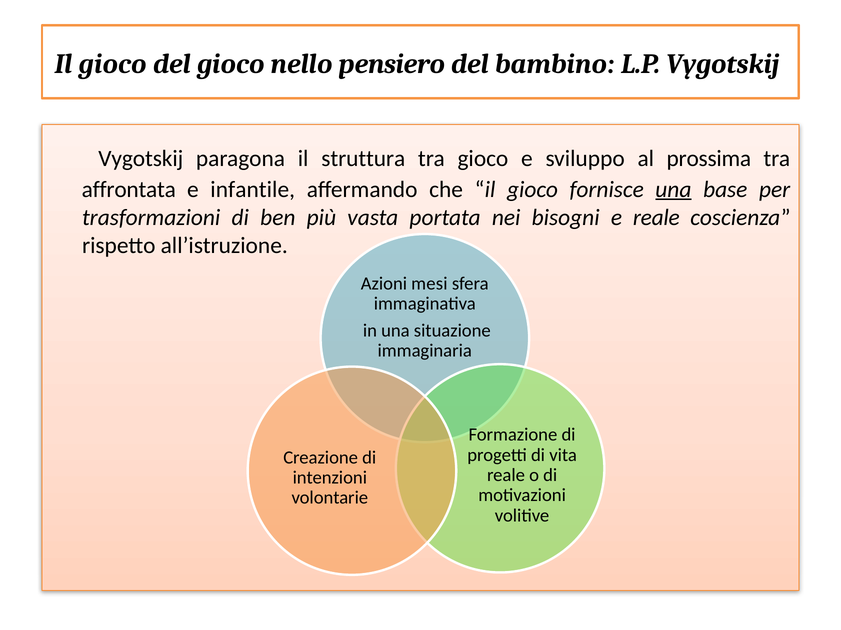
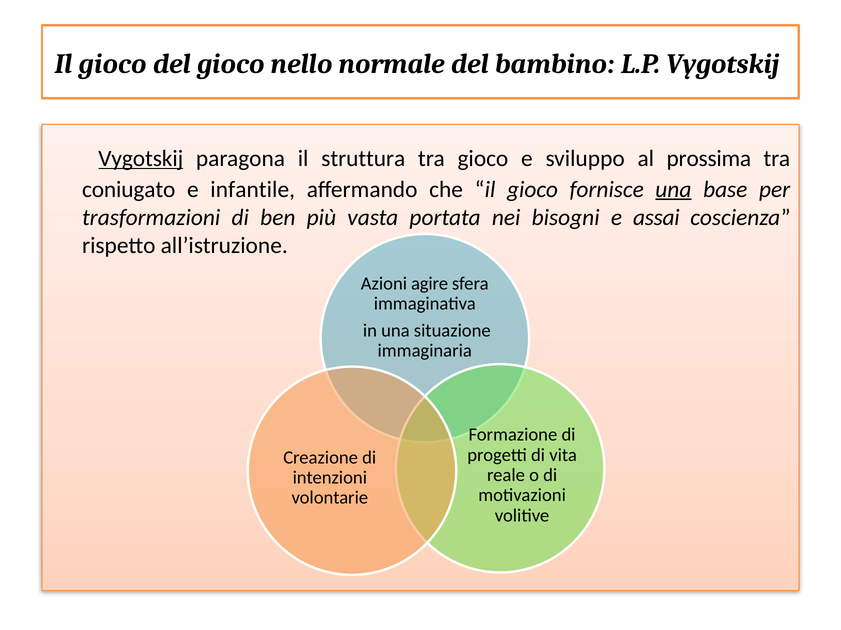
pensiero: pensiero -> normale
Vygotskij at (141, 159) underline: none -> present
affrontata: affrontata -> coniugato
e reale: reale -> assai
mesi: mesi -> agire
